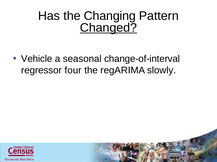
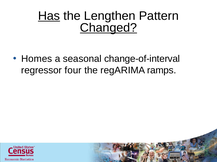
Has underline: none -> present
Changing: Changing -> Lengthen
Vehicle: Vehicle -> Homes
slowly: slowly -> ramps
